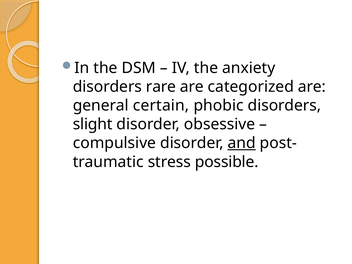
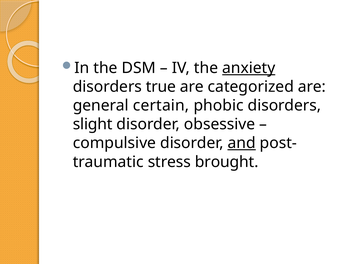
anxiety underline: none -> present
rare: rare -> true
possible: possible -> brought
